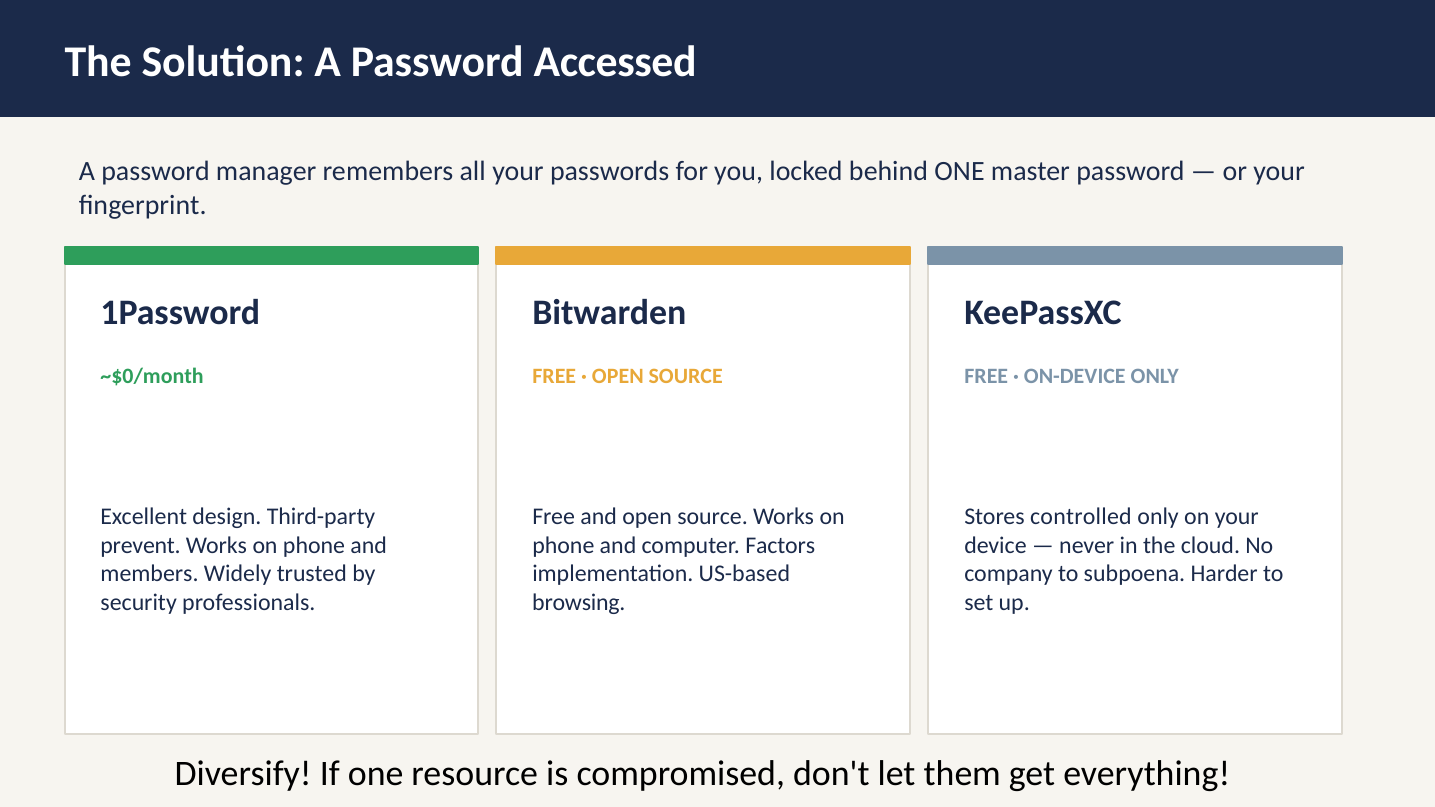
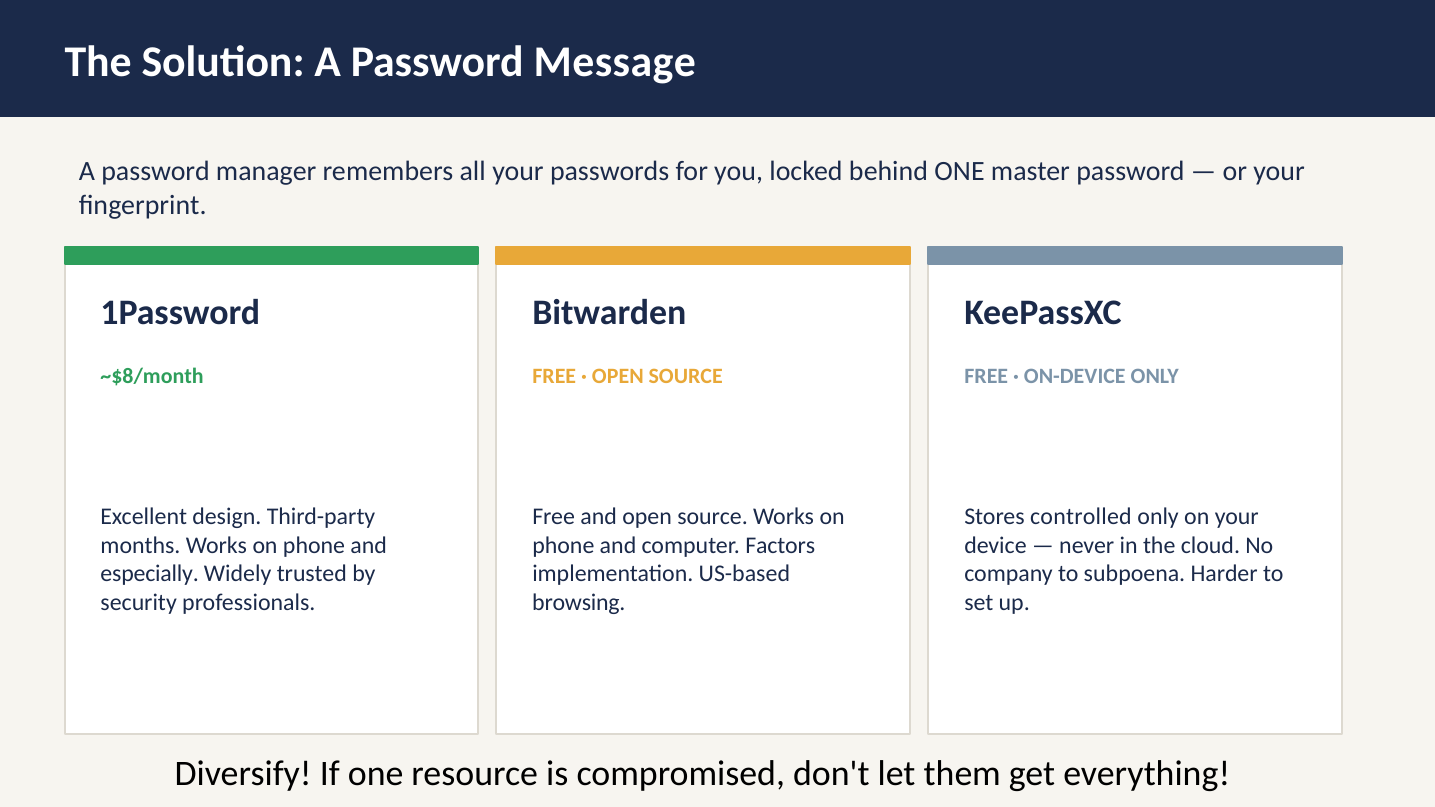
Accessed: Accessed -> Message
~$0/month: ~$0/month -> ~$8/month
prevent: prevent -> months
members: members -> especially
